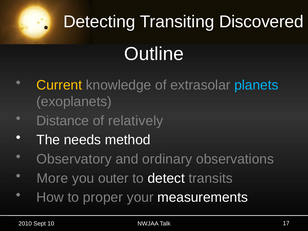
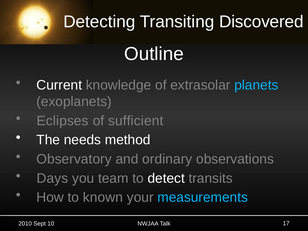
Current colour: yellow -> white
Distance: Distance -> Eclipses
relatively: relatively -> sufficient
More: More -> Days
outer: outer -> team
proper: proper -> known
measurements colour: white -> light blue
